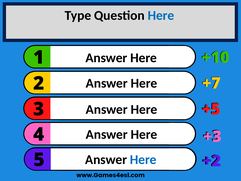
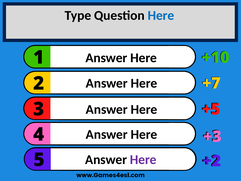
Here at (143, 159) colour: blue -> purple
